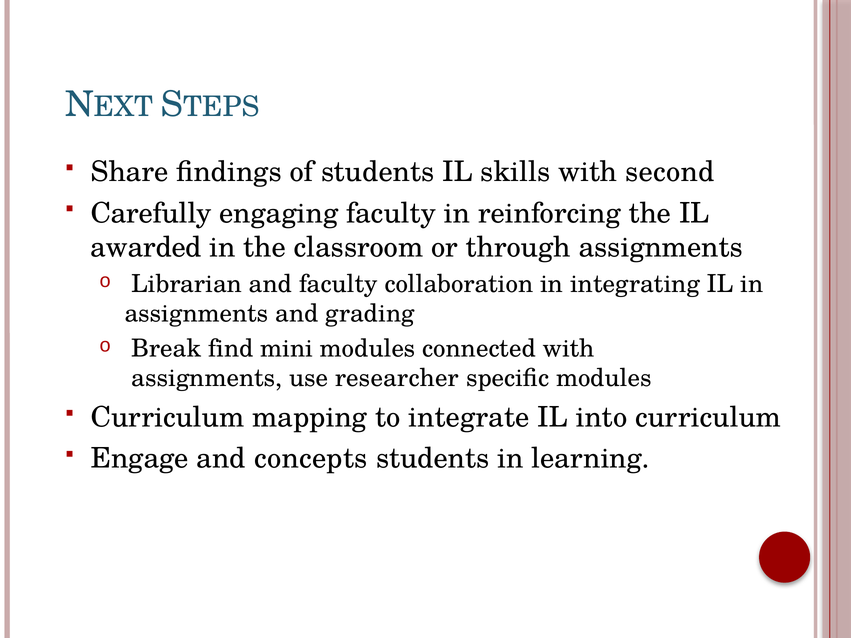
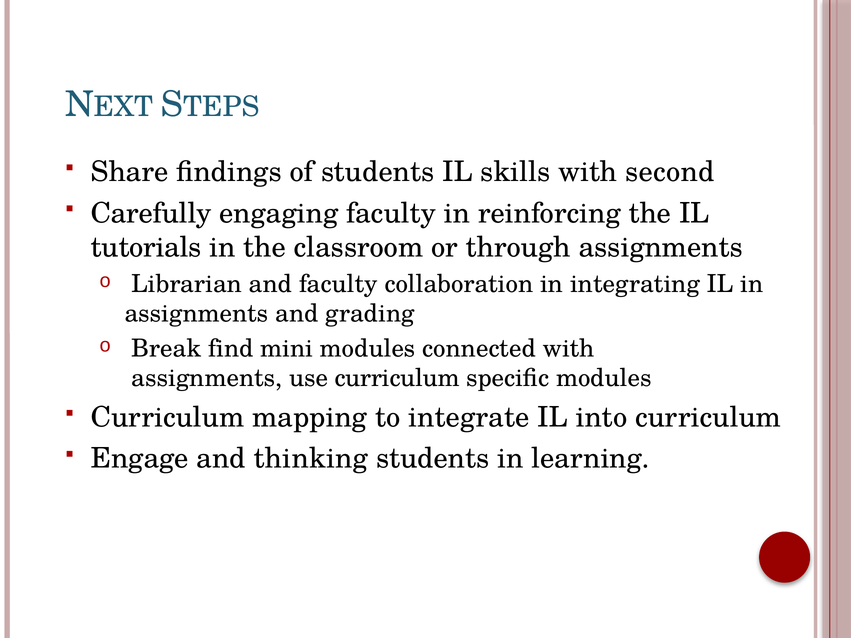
awarded: awarded -> tutorials
use researcher: researcher -> curriculum
concepts: concepts -> thinking
